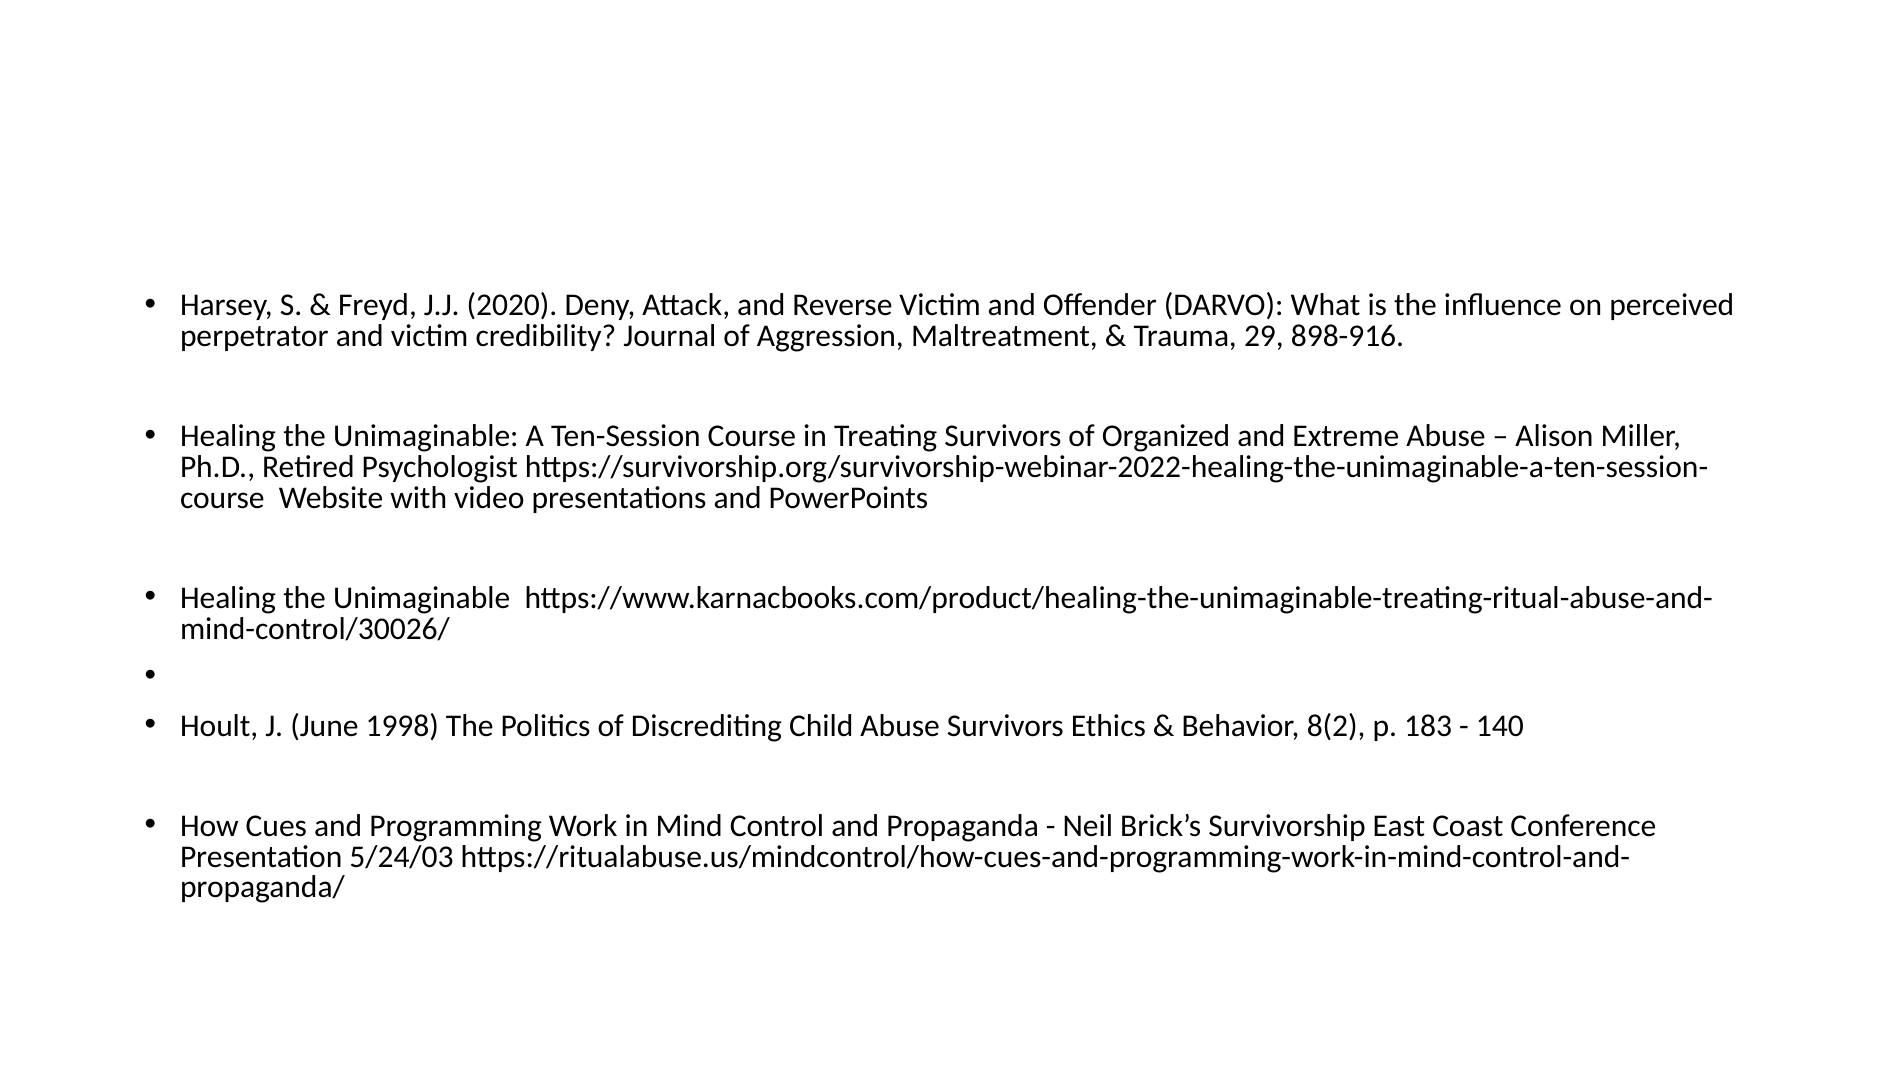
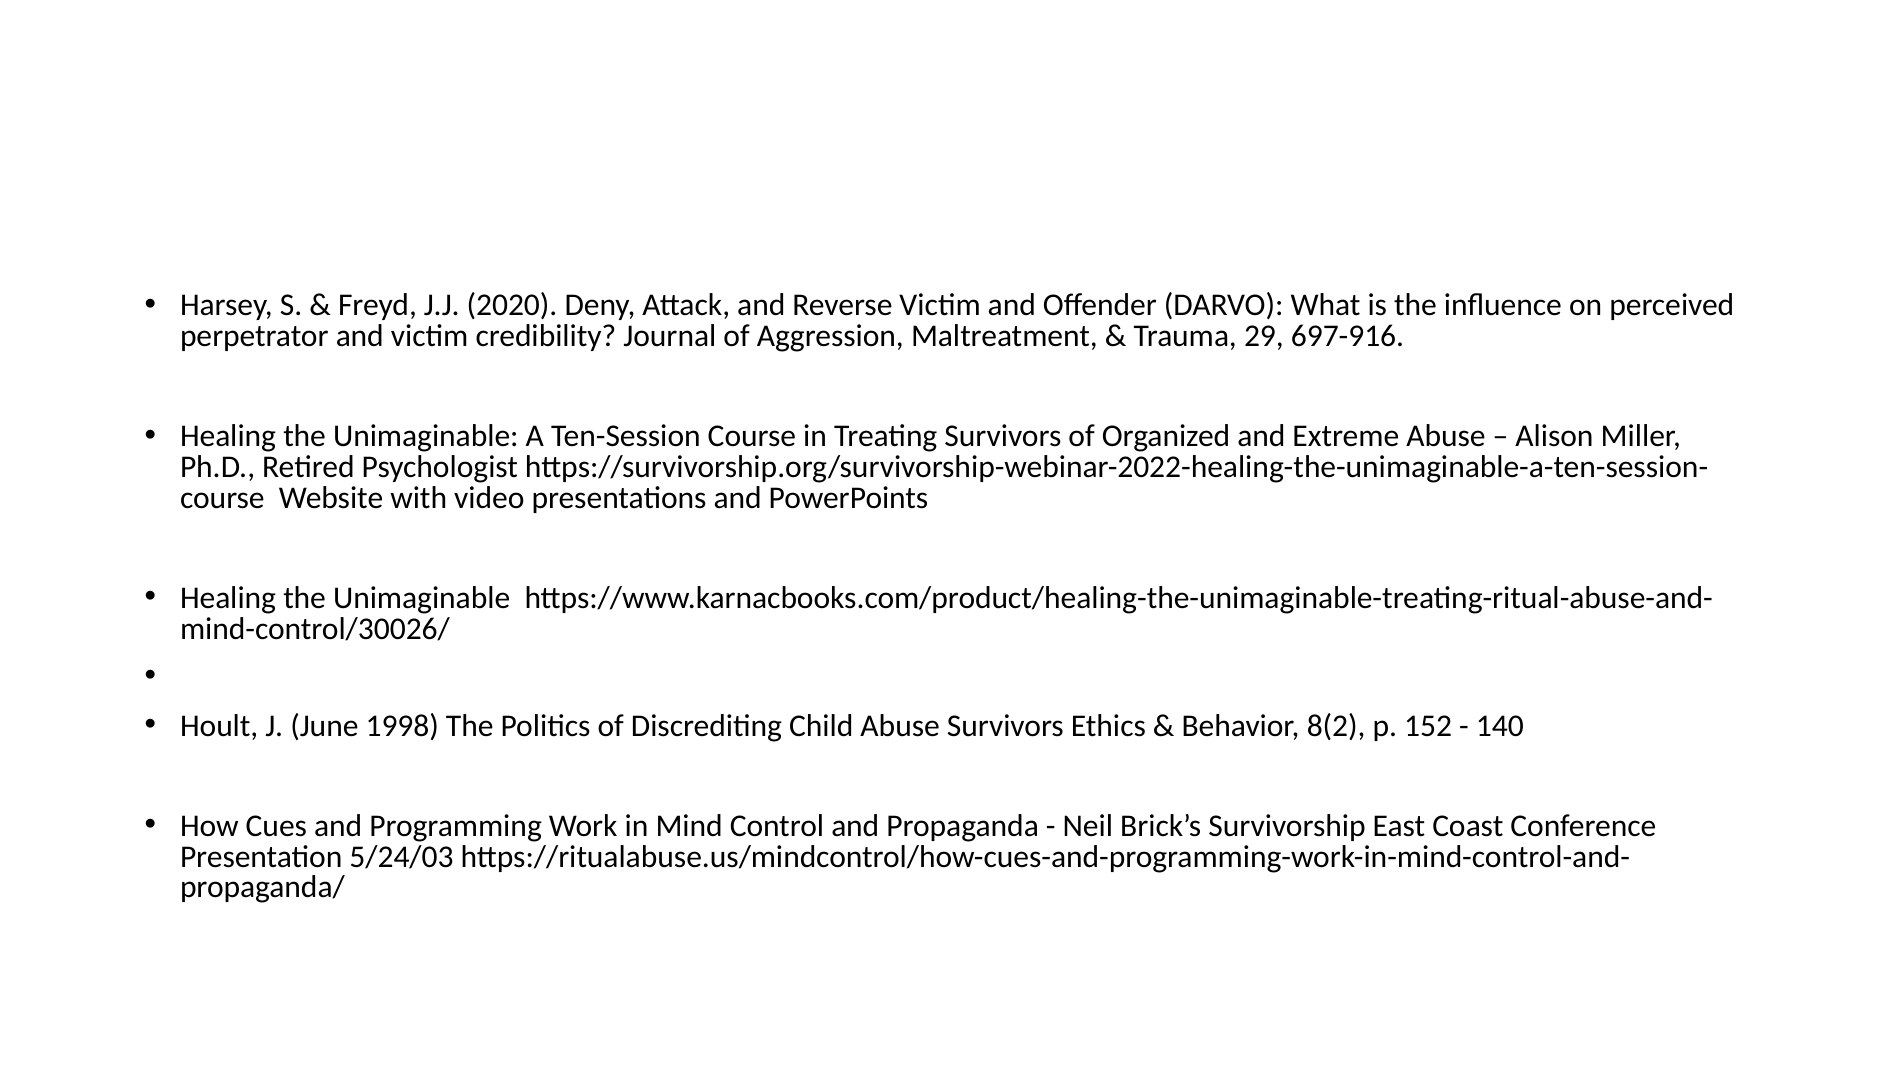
898-916: 898-916 -> 697-916
183: 183 -> 152
